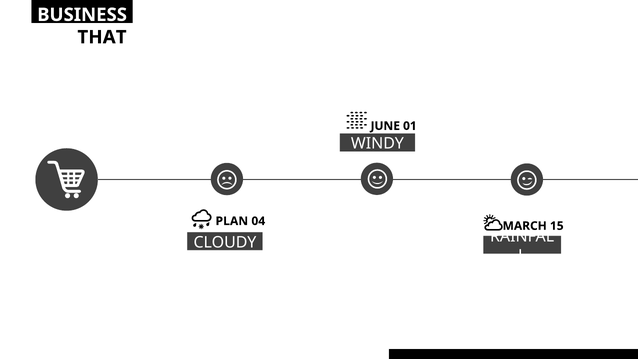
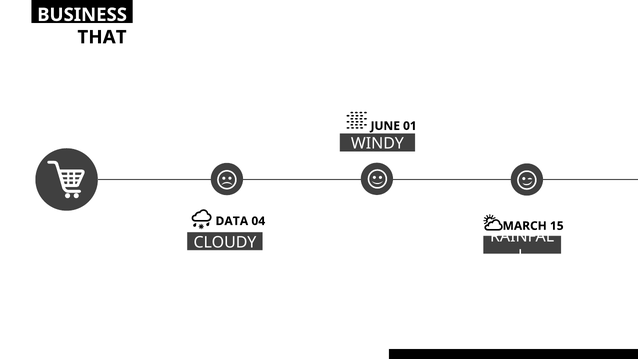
PLAN: PLAN -> DATA
